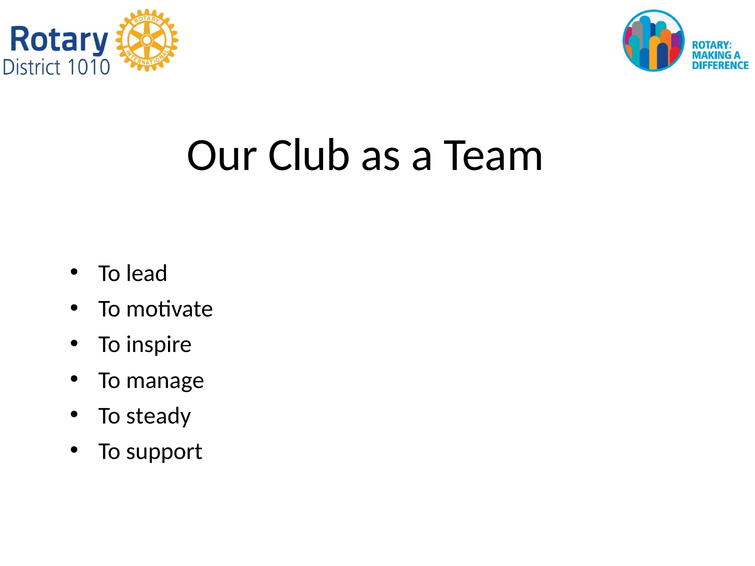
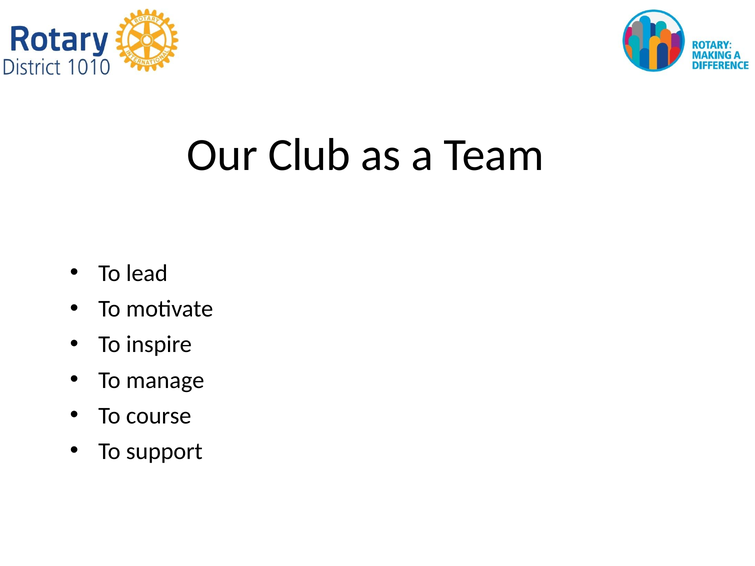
steady: steady -> course
